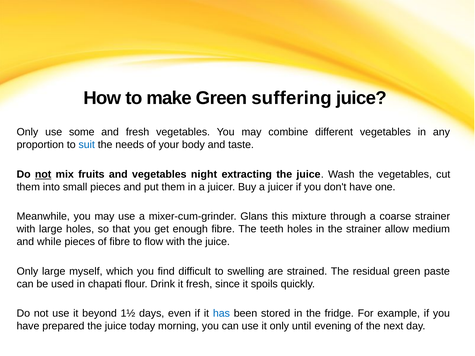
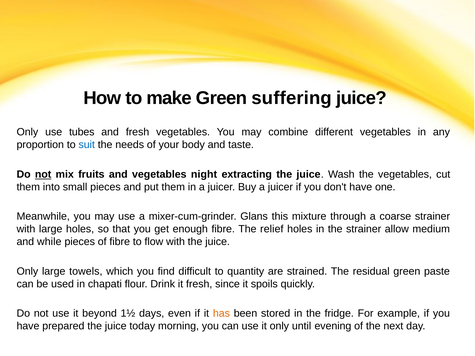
some: some -> tubes
teeth: teeth -> relief
myself: myself -> towels
swelling: swelling -> quantity
has colour: blue -> orange
